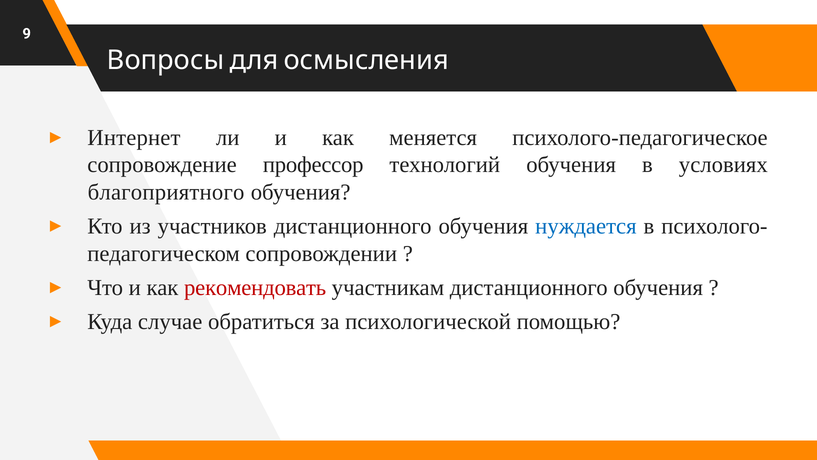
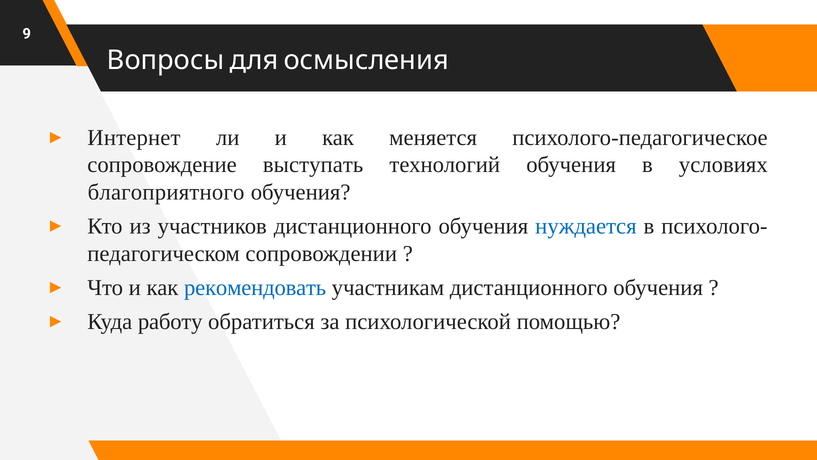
профессор: профессор -> выступать
рекомендовать colour: red -> blue
случае: случае -> работу
